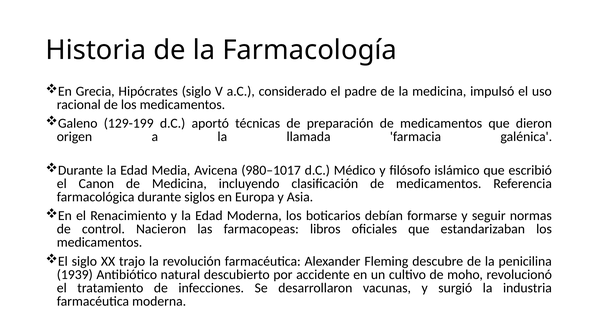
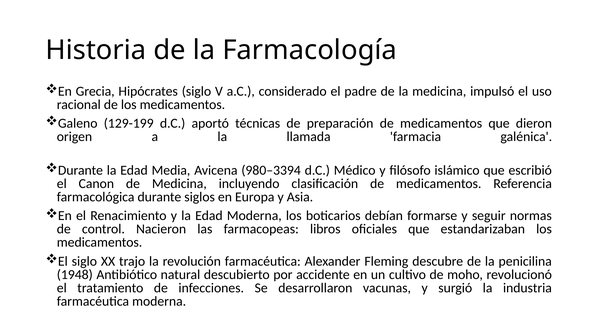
980–1017: 980–1017 -> 980–3394
1939: 1939 -> 1948
